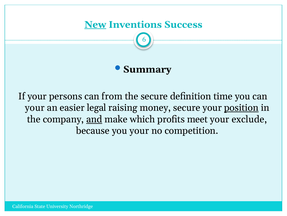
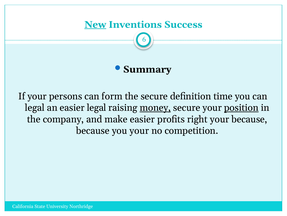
from: from -> form
your at (35, 107): your -> legal
money underline: none -> present
and underline: present -> none
make which: which -> easier
meet: meet -> right
your exclude: exclude -> because
